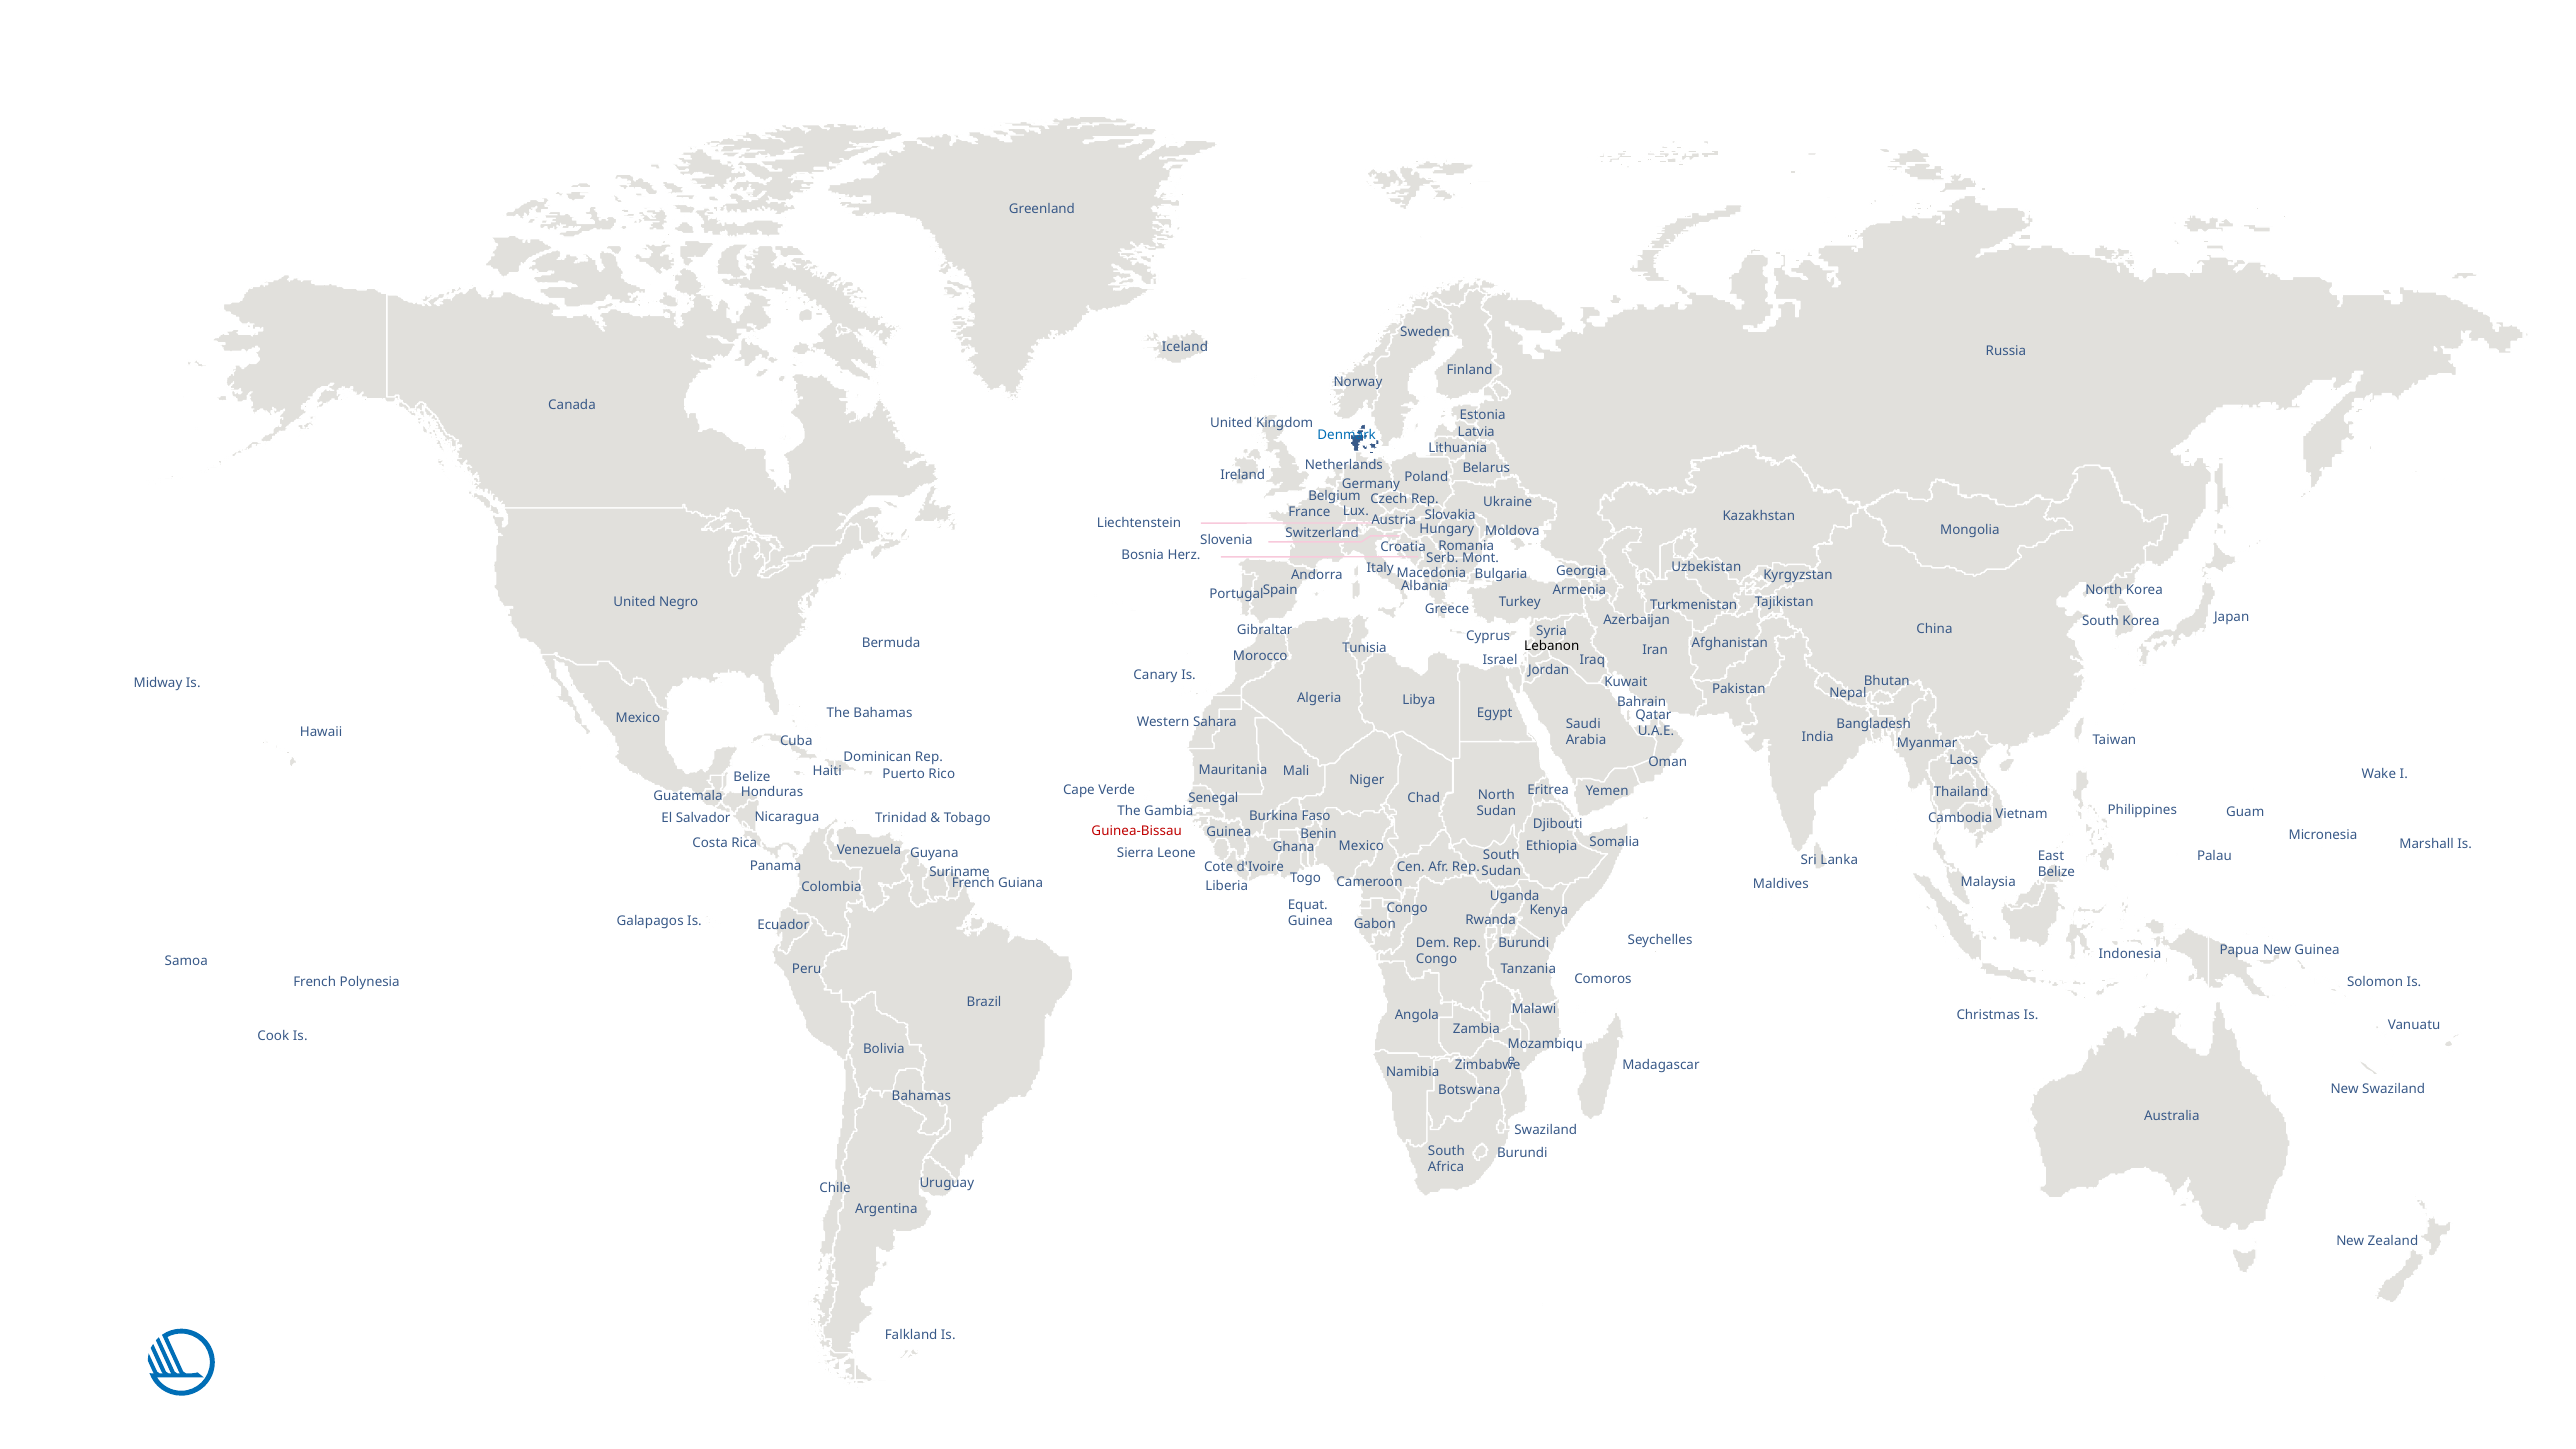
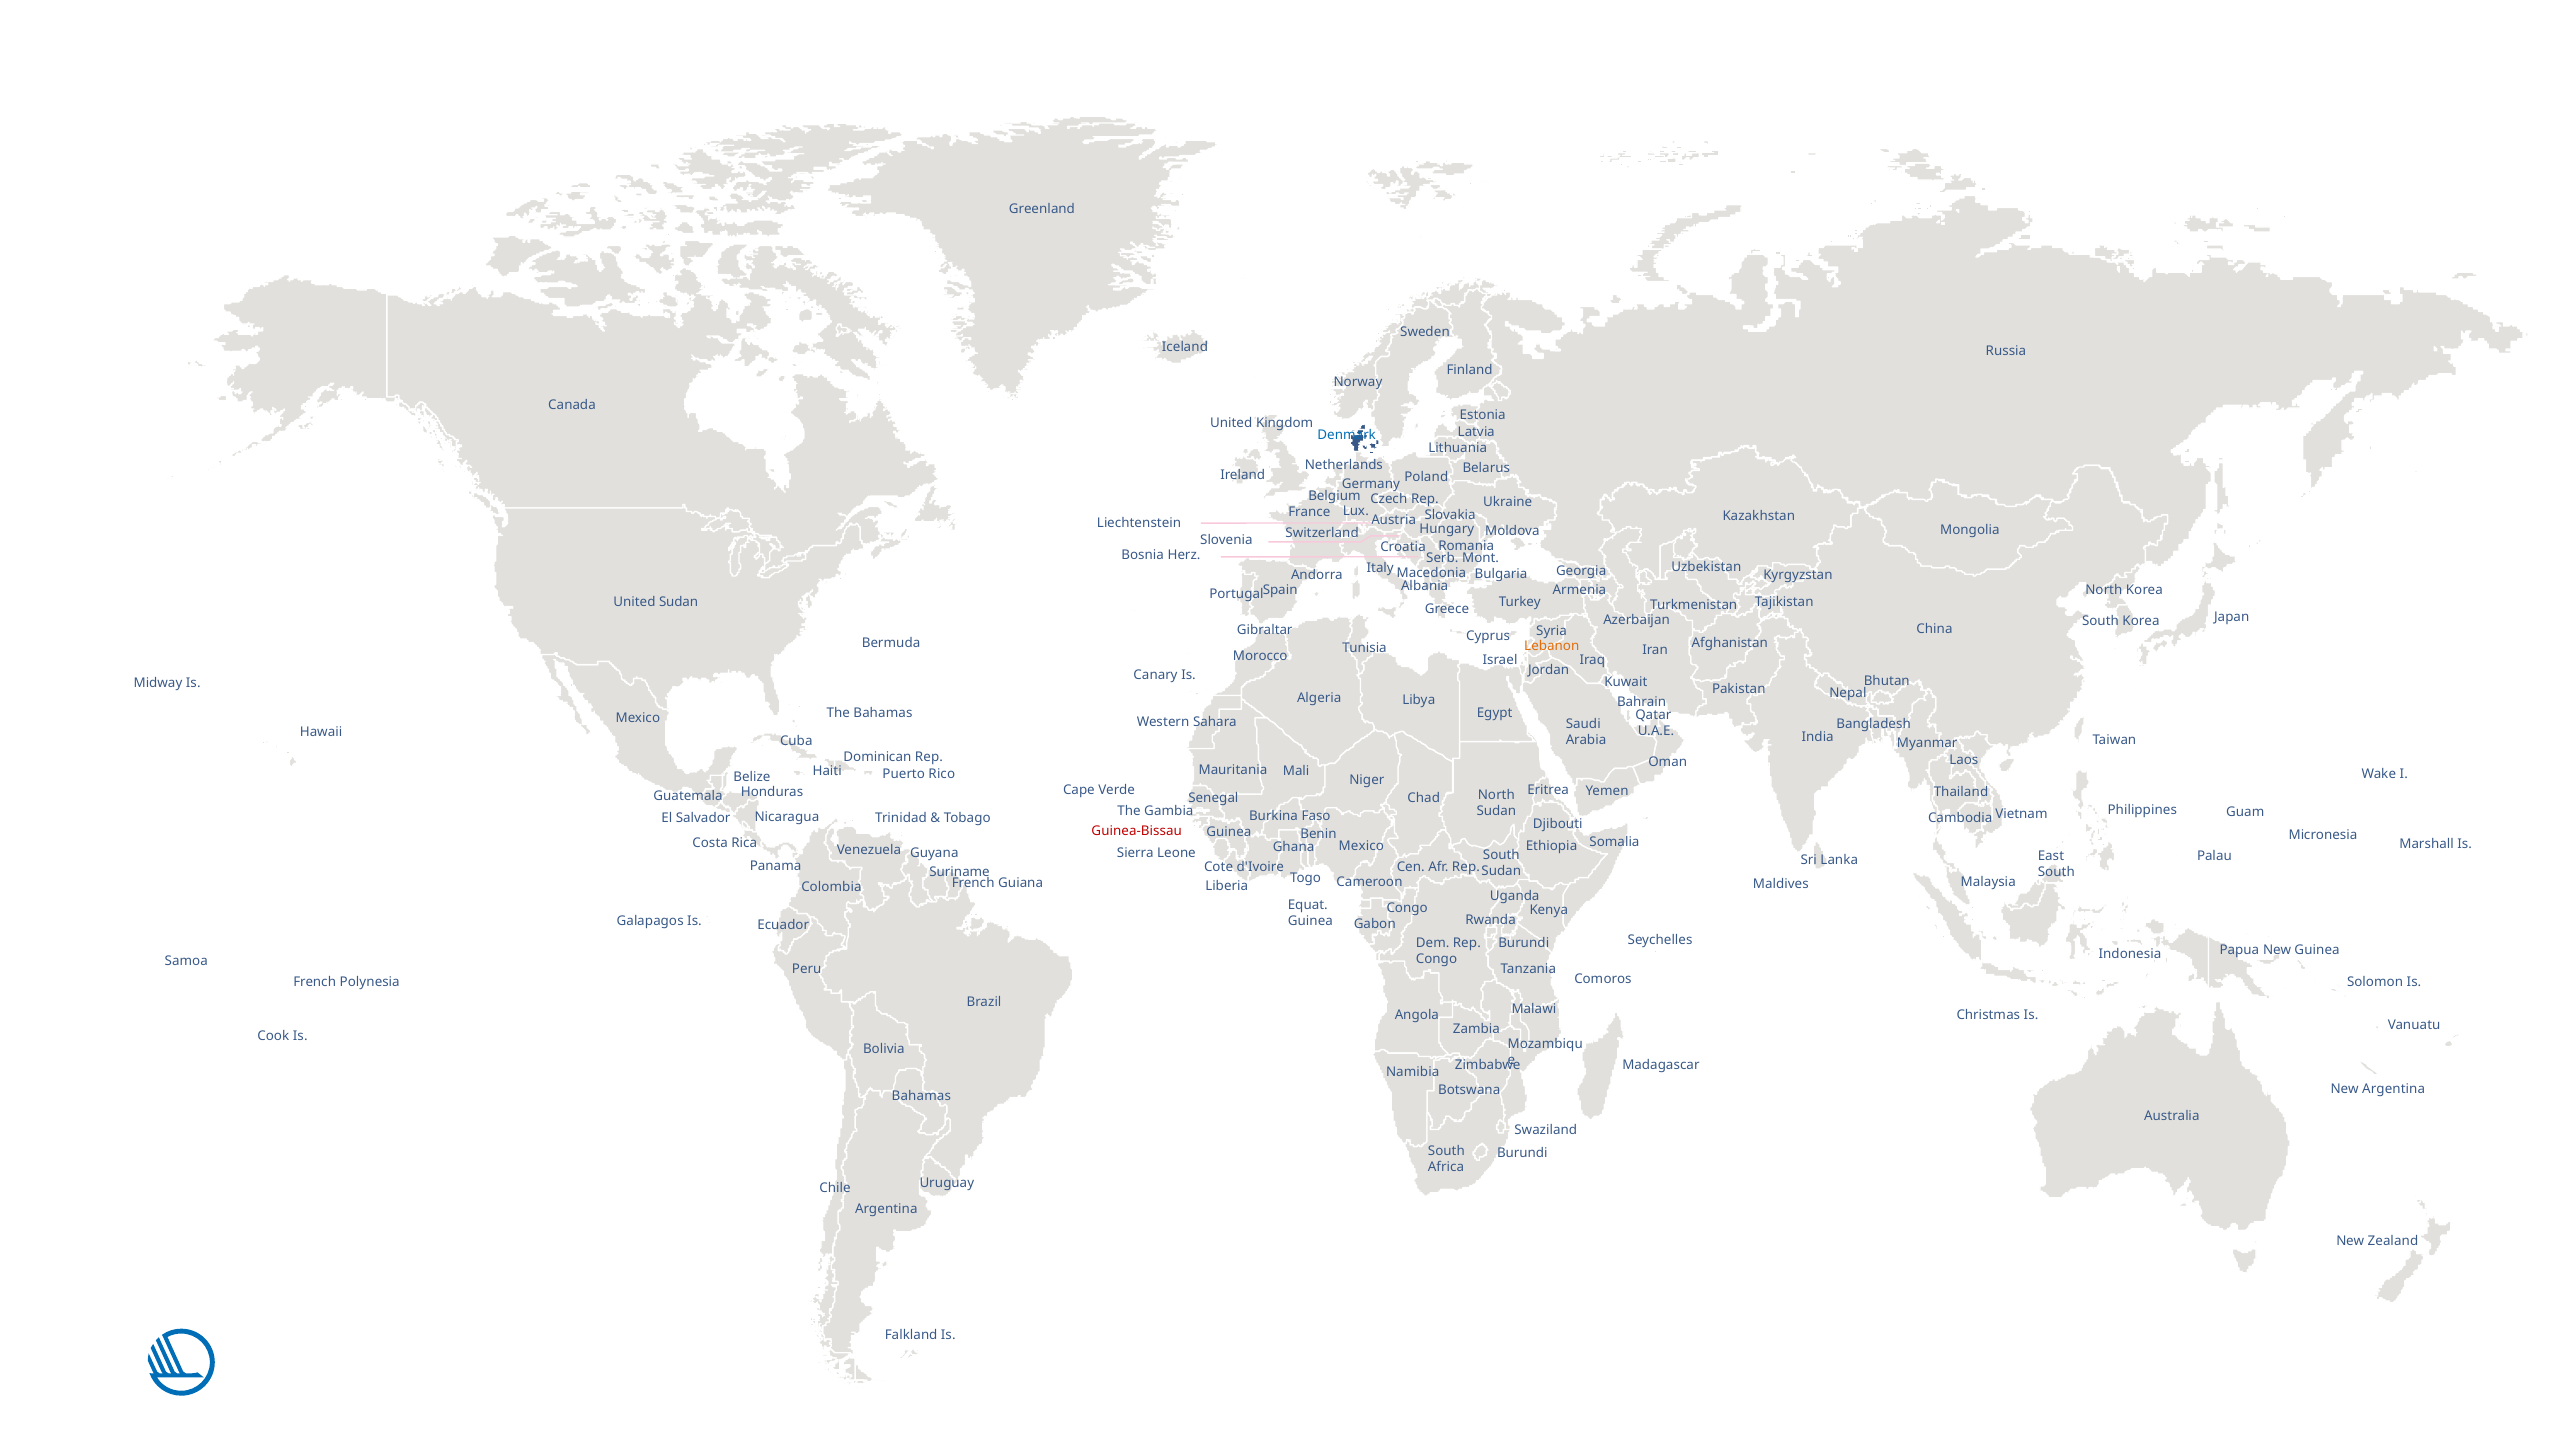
United Negro: Negro -> Sudan
Lebanon colour: black -> orange
Belize at (2056, 872): Belize -> South
New Swaziland: Swaziland -> Argentina
